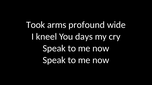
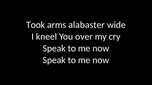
profound: profound -> alabaster
days: days -> over
